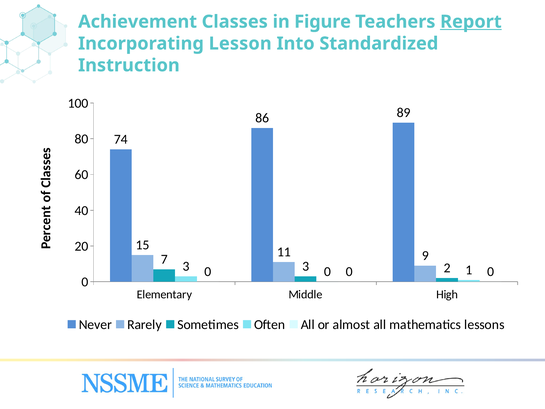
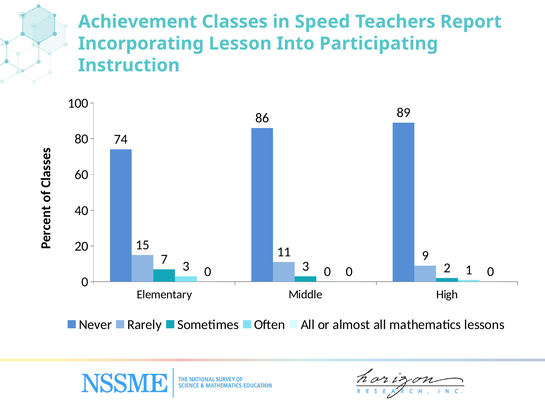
Figure: Figure -> Speed
Report underline: present -> none
Standardized: Standardized -> Participating
